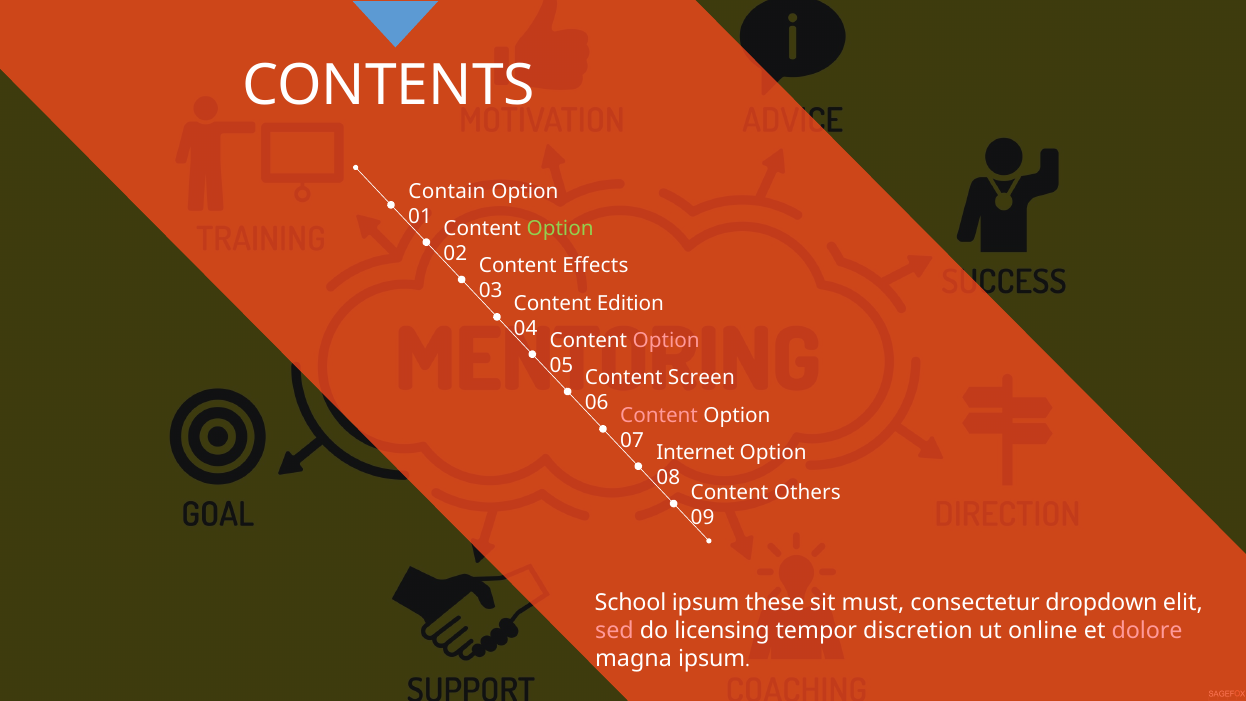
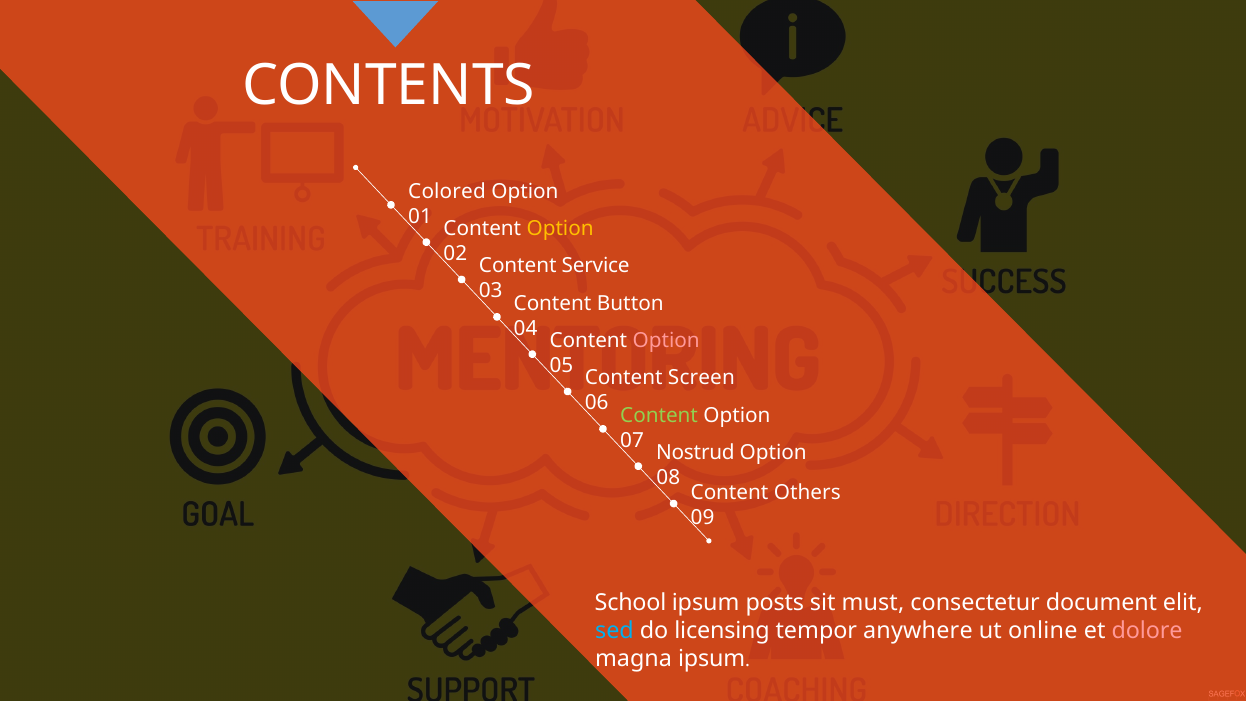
Contain: Contain -> Colored
Option at (560, 228) colour: light green -> yellow
Effects: Effects -> Service
Edition: Edition -> Button
Content at (659, 415) colour: pink -> light green
Internet: Internet -> Nostrud
these: these -> posts
dropdown: dropdown -> document
sed colour: pink -> light blue
discretion: discretion -> anywhere
